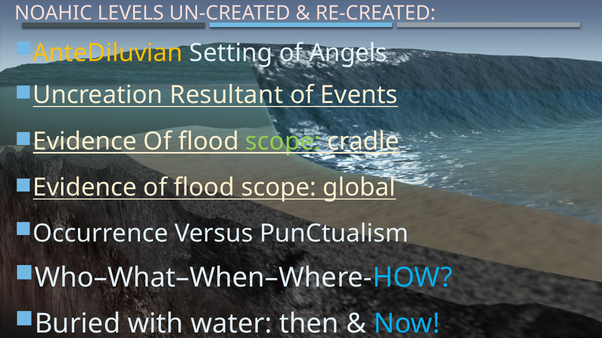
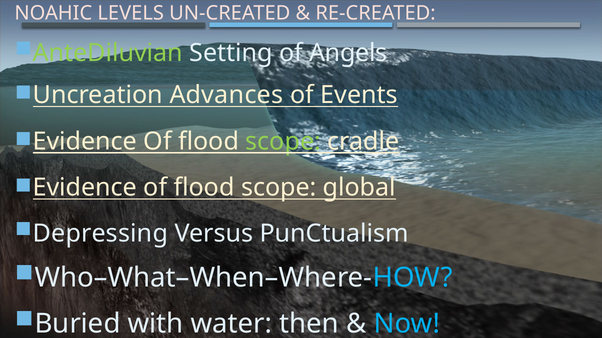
AnteDiluvian colour: yellow -> light green
Resultant: Resultant -> Advances
Occurrence: Occurrence -> Depressing
